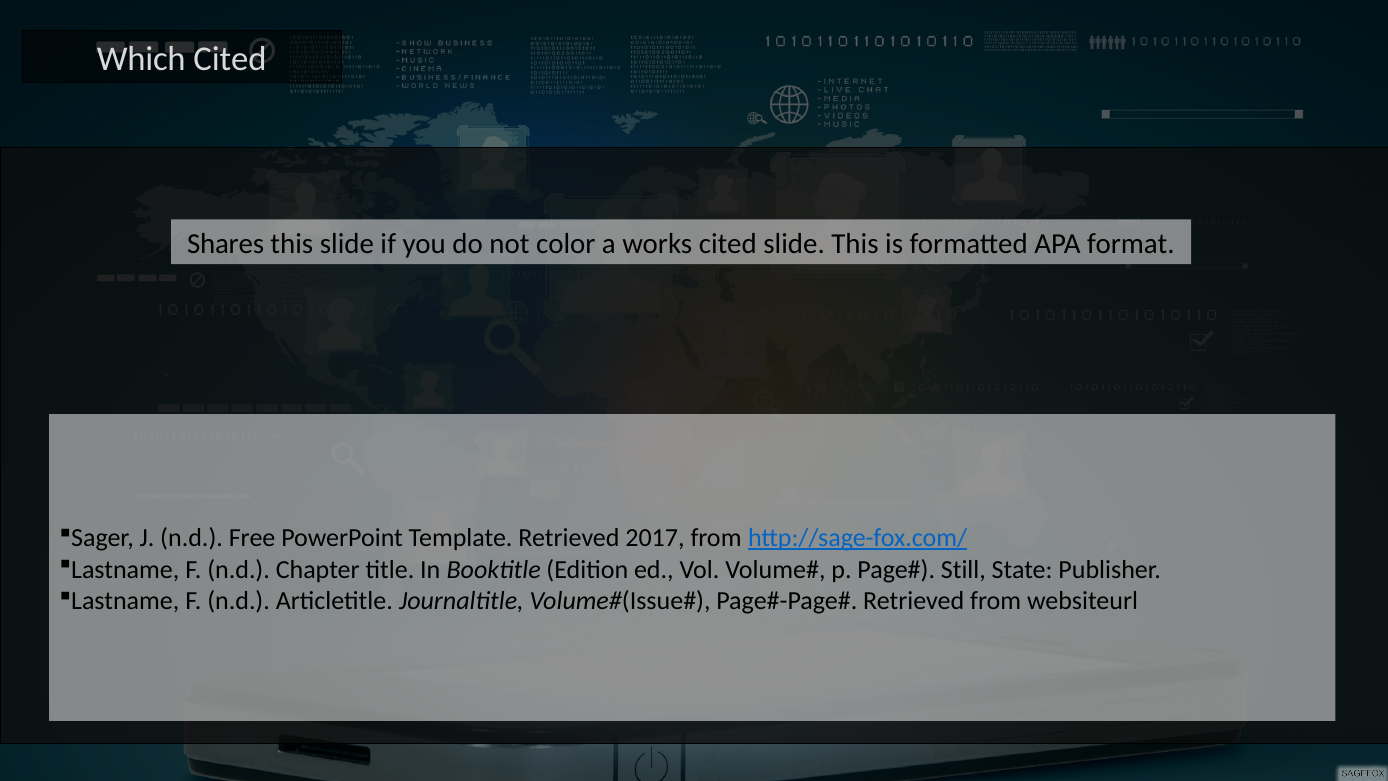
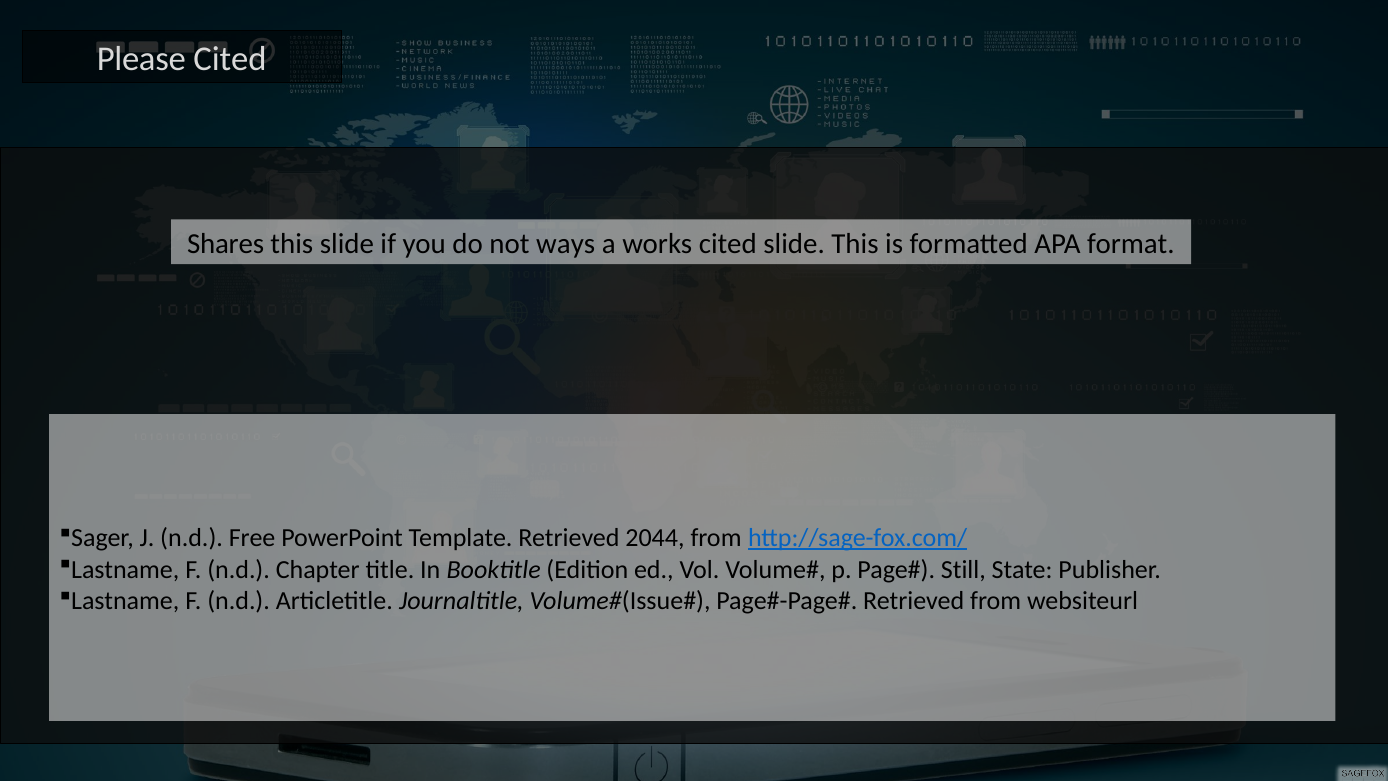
Which: Which -> Please
color: color -> ways
2017: 2017 -> 2044
